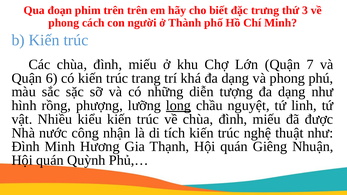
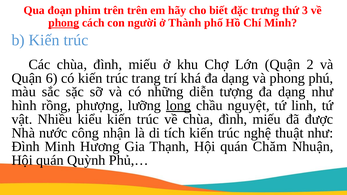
phong at (64, 23) underline: none -> present
7: 7 -> 2
Giêng: Giêng -> Chăm
